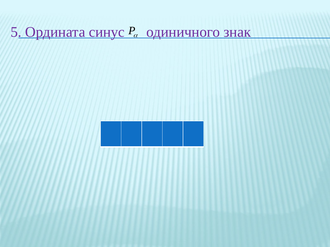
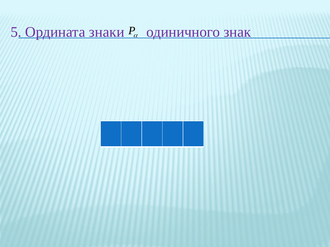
синус: синус -> знаки
